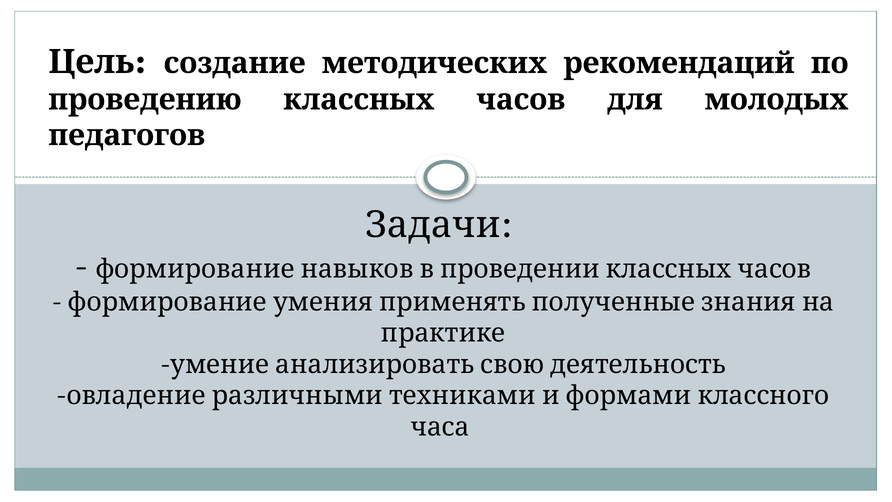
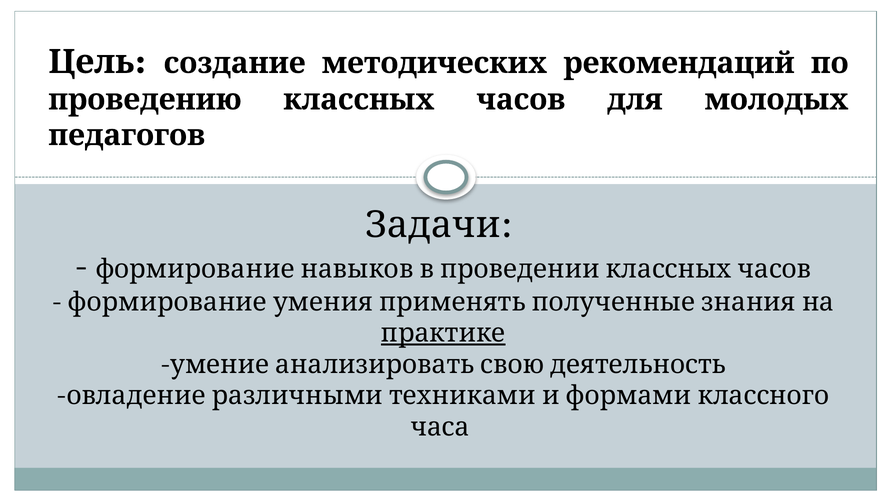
практике underline: none -> present
